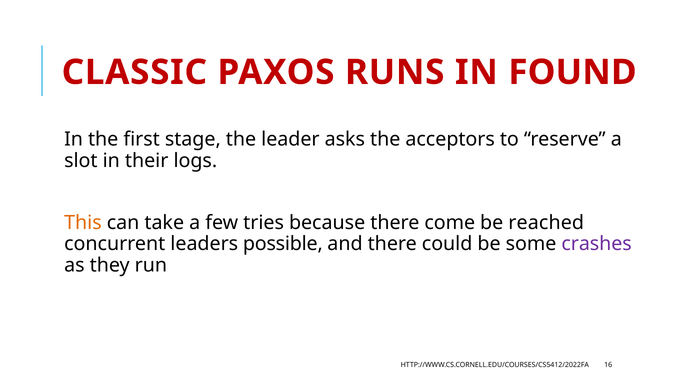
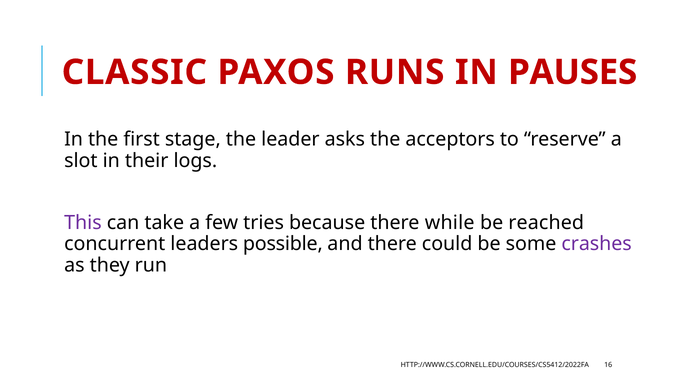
FOUND: FOUND -> PAUSES
This colour: orange -> purple
come: come -> while
